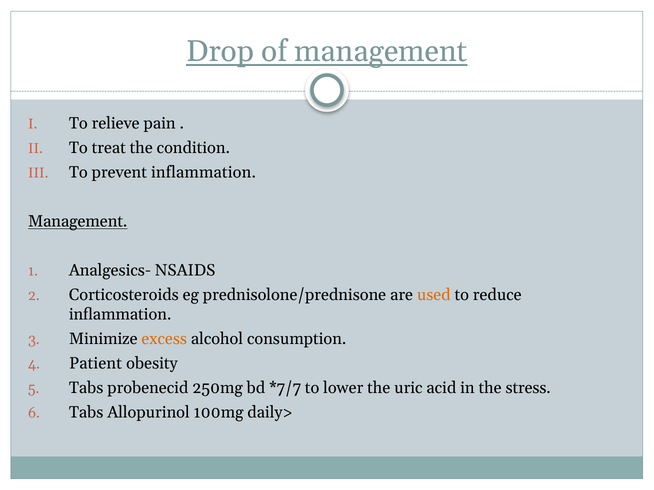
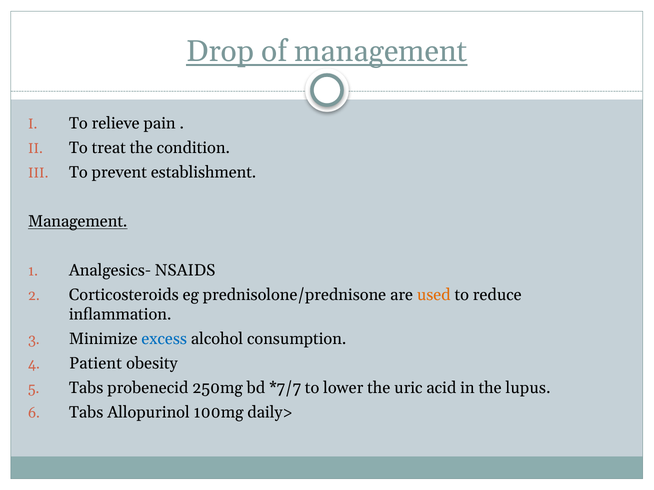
prevent inflammation: inflammation -> establishment
excess colour: orange -> blue
stress: stress -> lupus
